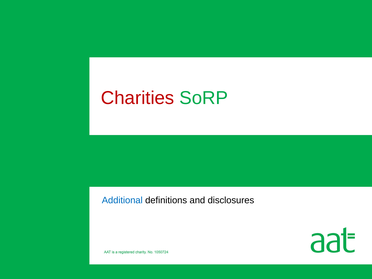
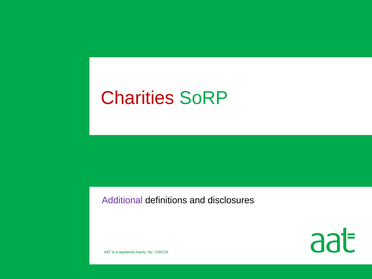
Additional colour: blue -> purple
